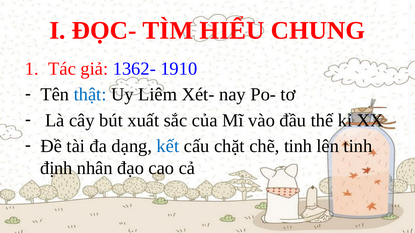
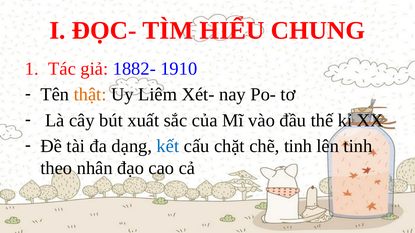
1362-: 1362- -> 1882-
thật colour: blue -> orange
định: định -> theo
